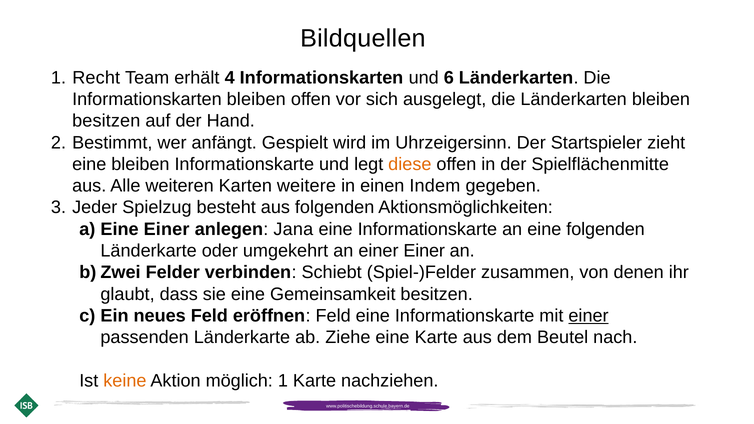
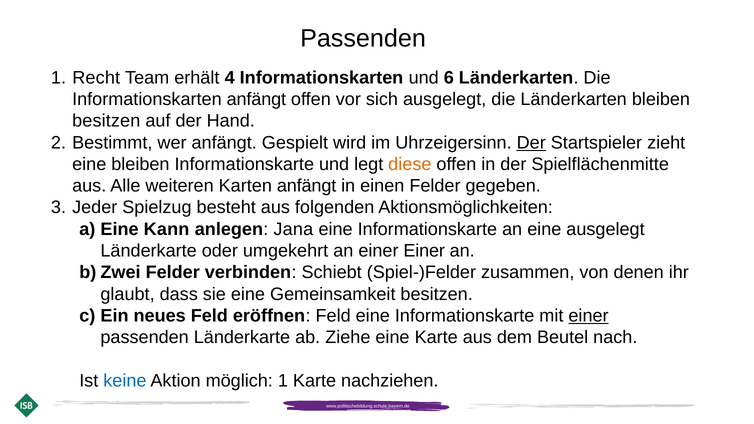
Bildquellen at (363, 38): Bildquellen -> Passenden
Informationskarten bleiben: bleiben -> anfängt
Der at (531, 143) underline: none -> present
Karten weitere: weitere -> anfängt
einen Indem: Indem -> Felder
Eine Einer: Einer -> Kann
eine folgenden: folgenden -> ausgelegt
keine colour: orange -> blue
